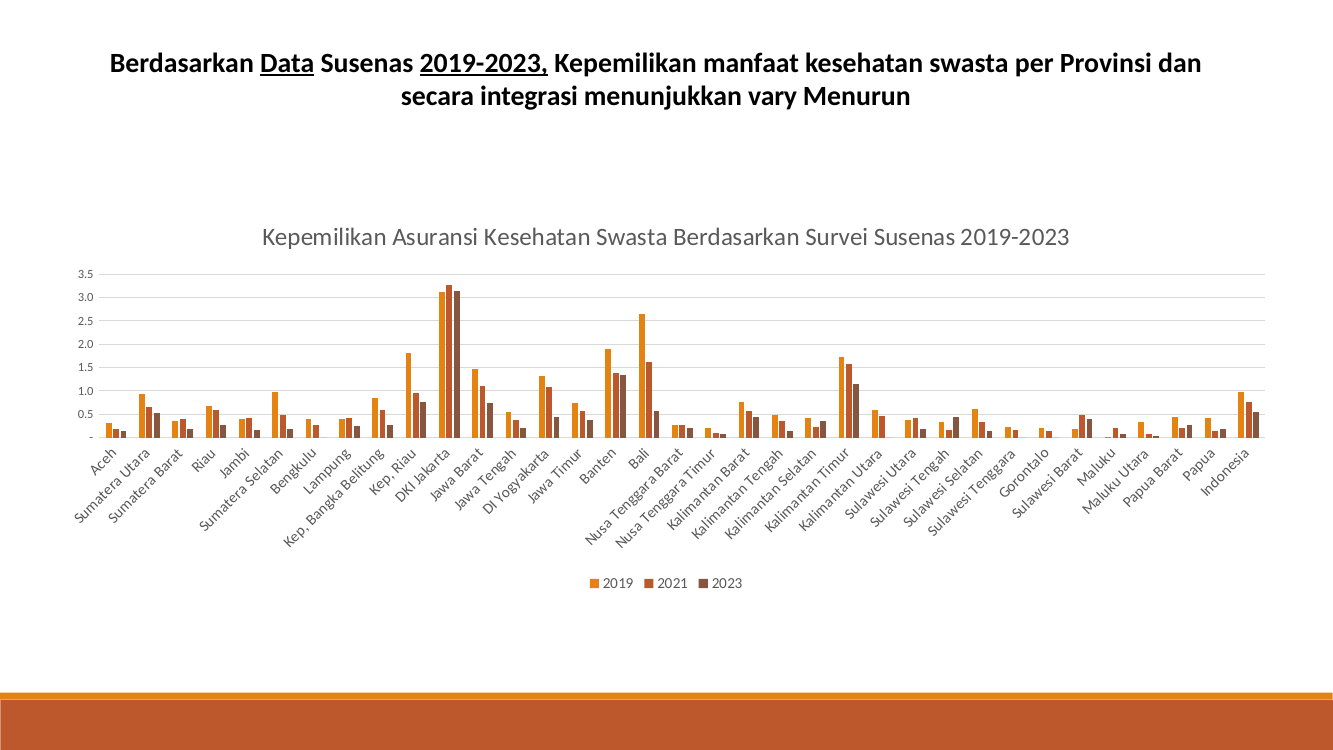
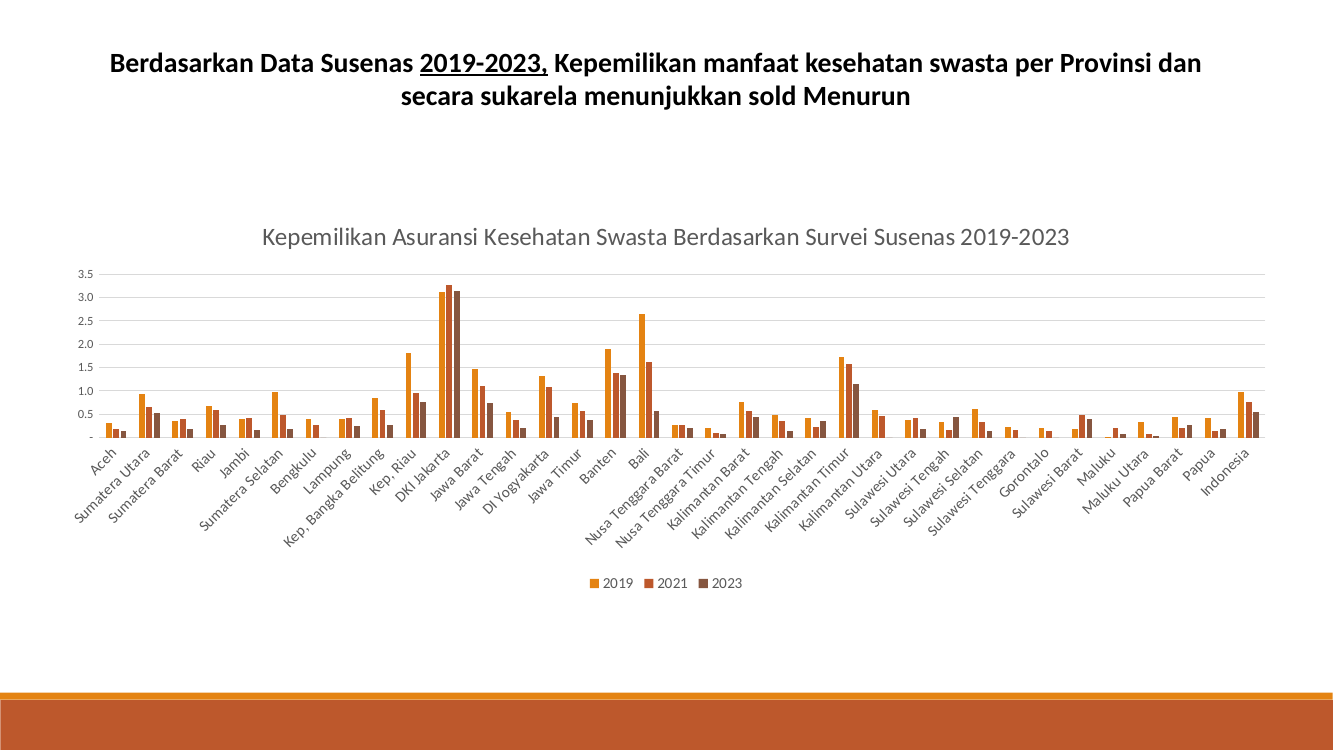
Data underline: present -> none
integrasi: integrasi -> sukarela
vary: vary -> sold
